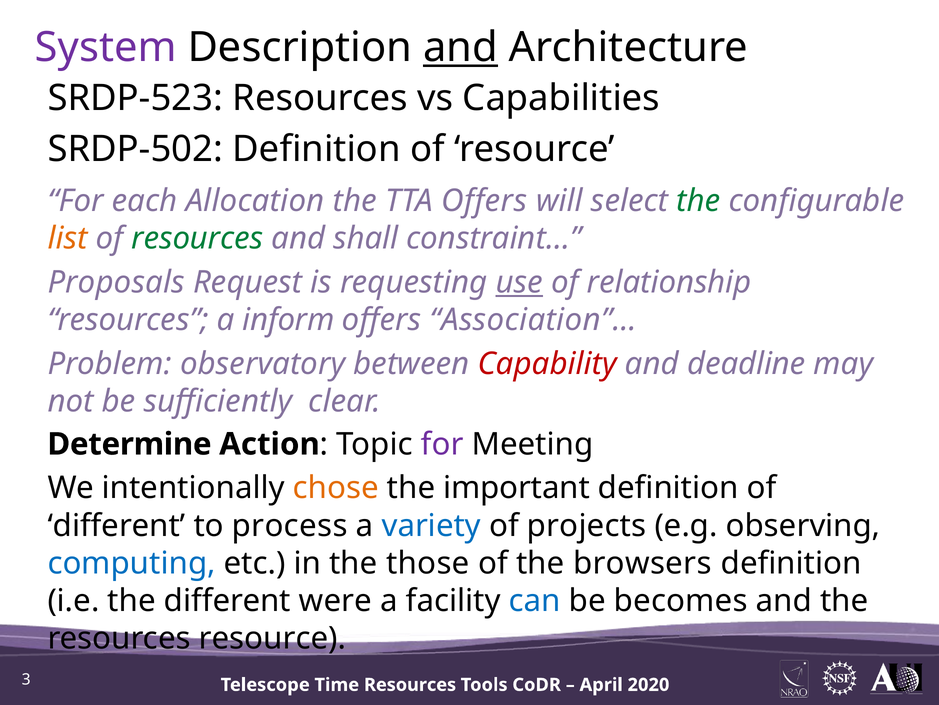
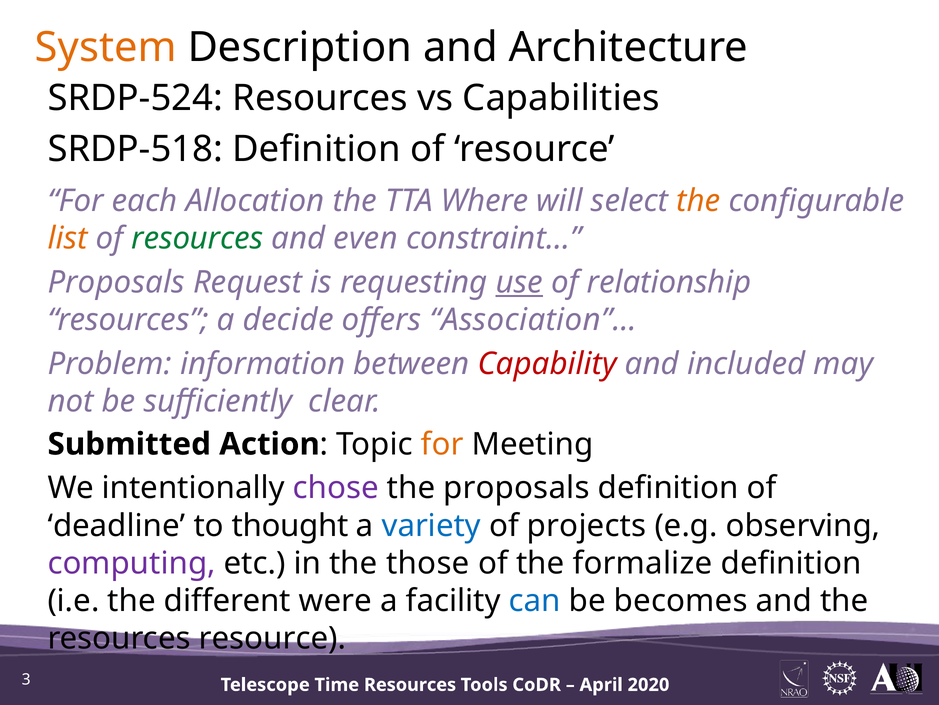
System colour: purple -> orange
and at (461, 48) underline: present -> none
SRDP-523: SRDP-523 -> SRDP-524
SRDP-502: SRDP-502 -> SRDP-518
TTA Offers: Offers -> Where
the at (699, 201) colour: green -> orange
shall: shall -> even
inform: inform -> decide
observatory: observatory -> information
deadline: deadline -> included
Determine: Determine -> Submitted
for at (442, 444) colour: purple -> orange
chose colour: orange -> purple
the important: important -> proposals
different at (117, 525): different -> deadline
process: process -> thought
computing colour: blue -> purple
browsers: browsers -> formalize
